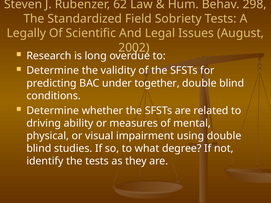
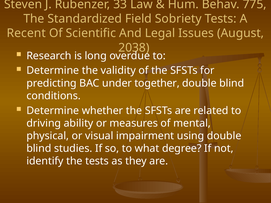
62: 62 -> 33
298: 298 -> 775
Legally: Legally -> Recent
2002: 2002 -> 2038
